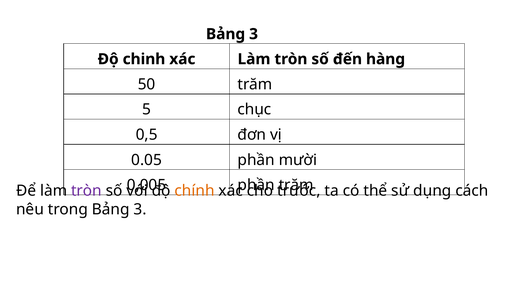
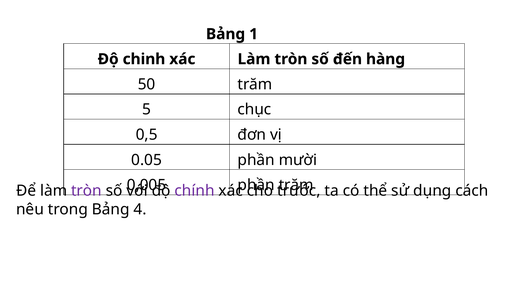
3 at (254, 34): 3 -> 1
chính colour: orange -> purple
trong Bảng 3: 3 -> 4
